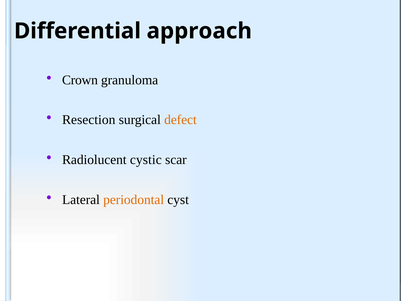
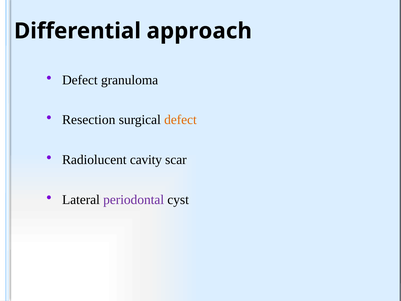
Crown at (80, 80): Crown -> Defect
cystic: cystic -> cavity
periodontal colour: orange -> purple
